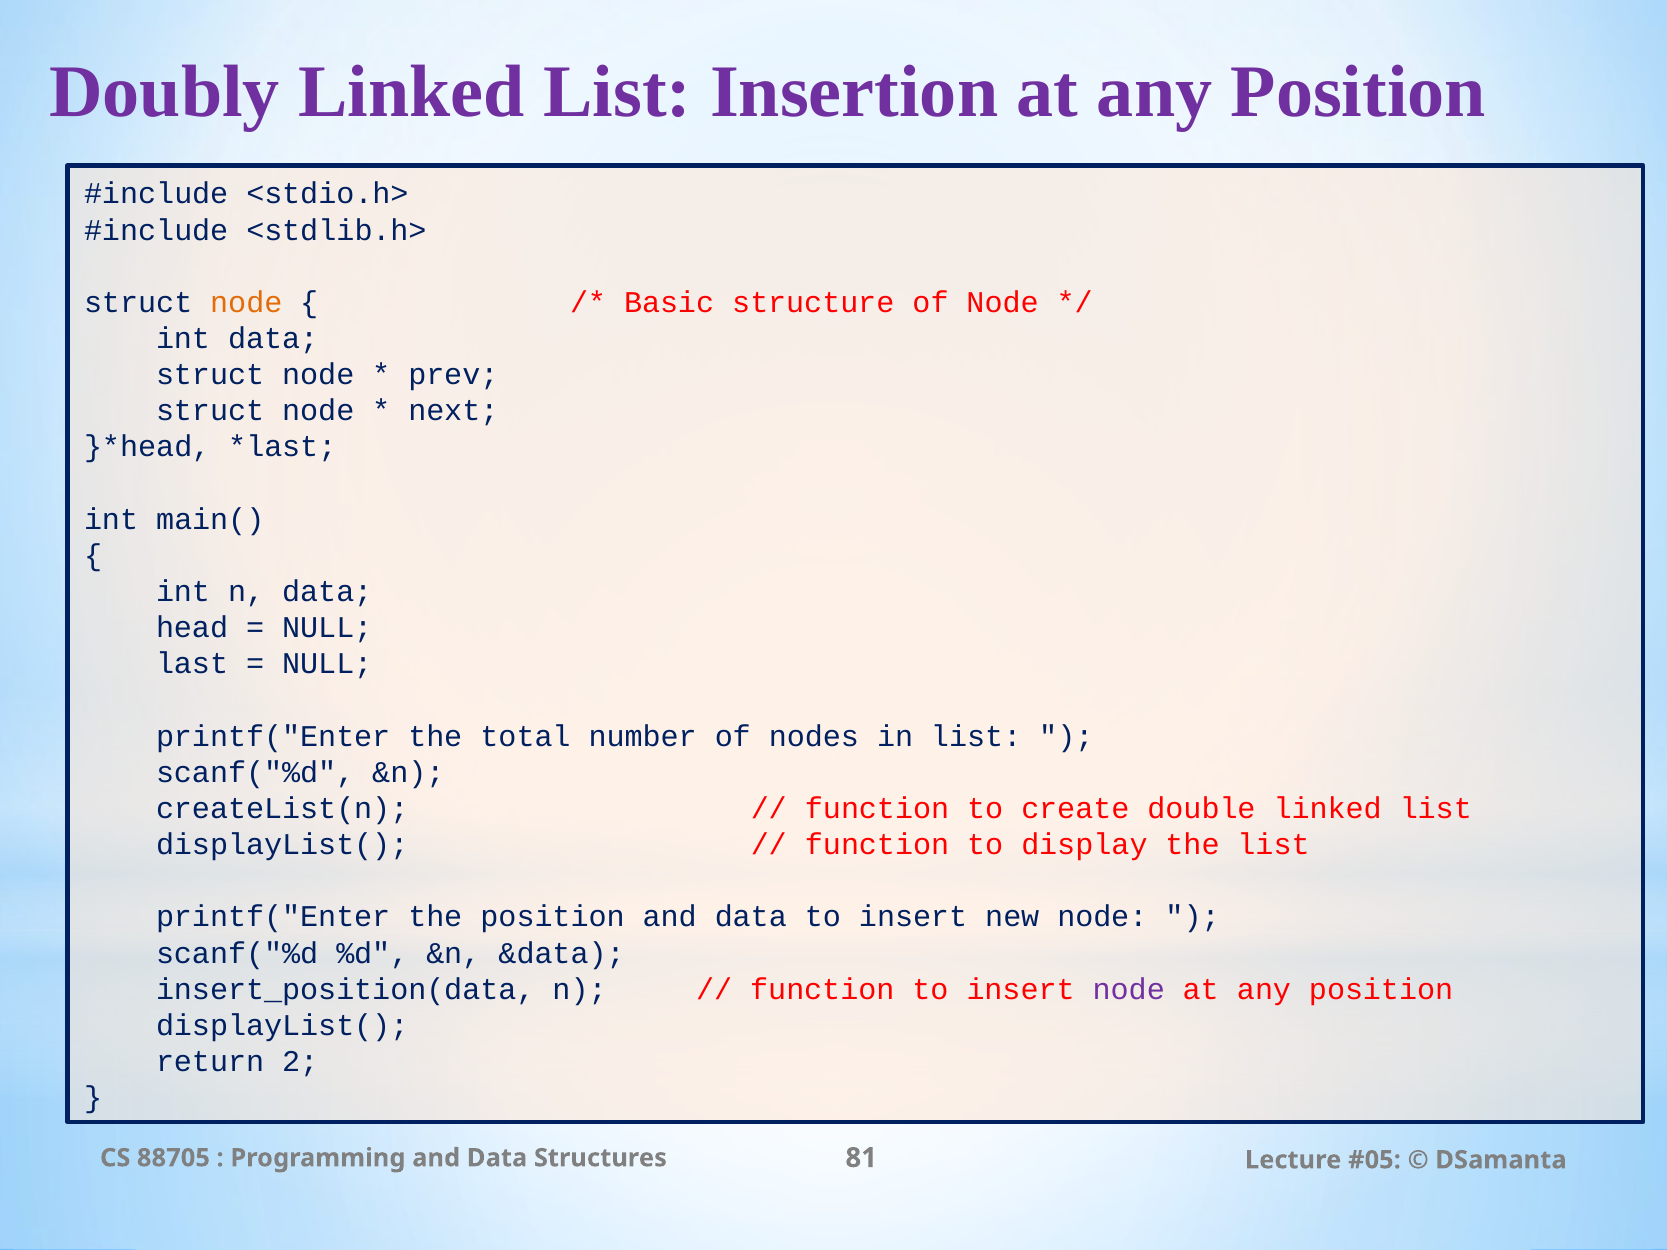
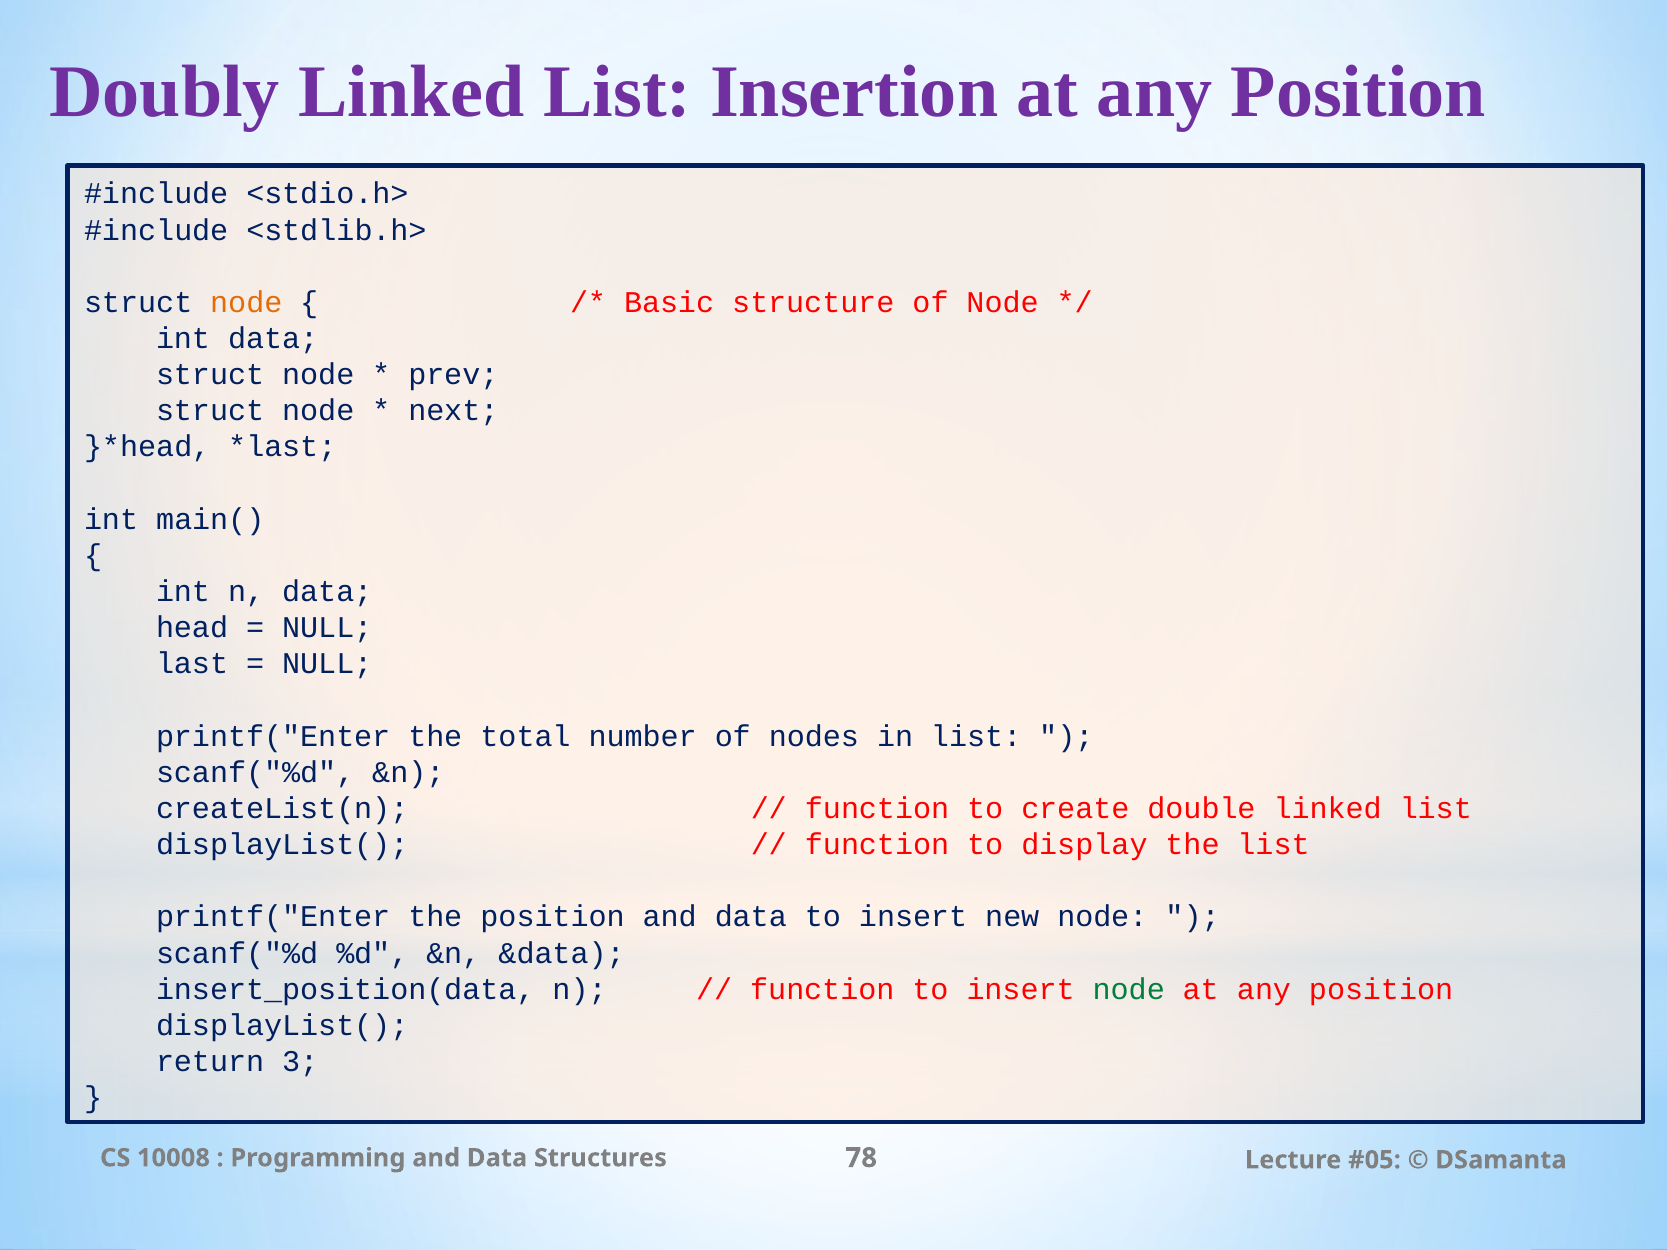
node at (1129, 990) colour: purple -> green
2: 2 -> 3
88705: 88705 -> 10008
81: 81 -> 78
